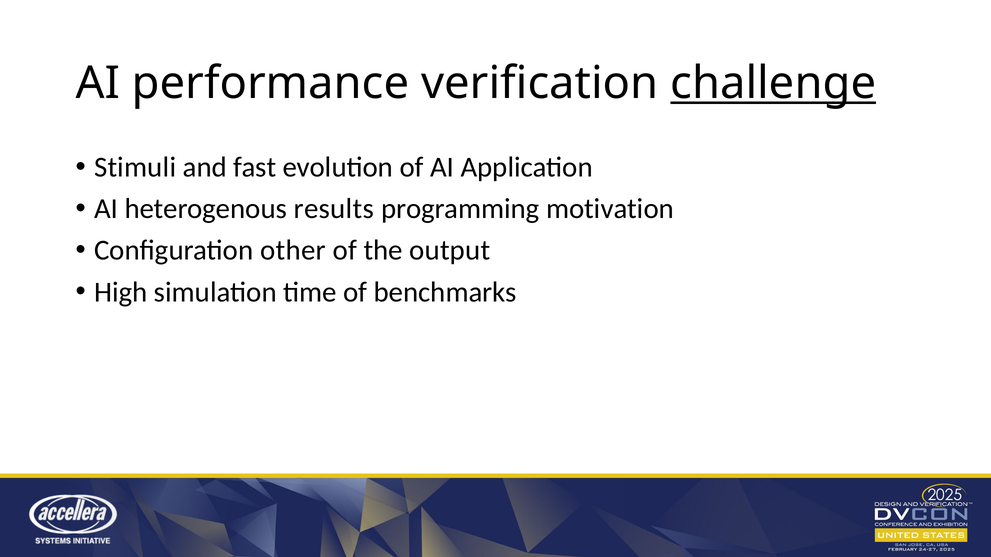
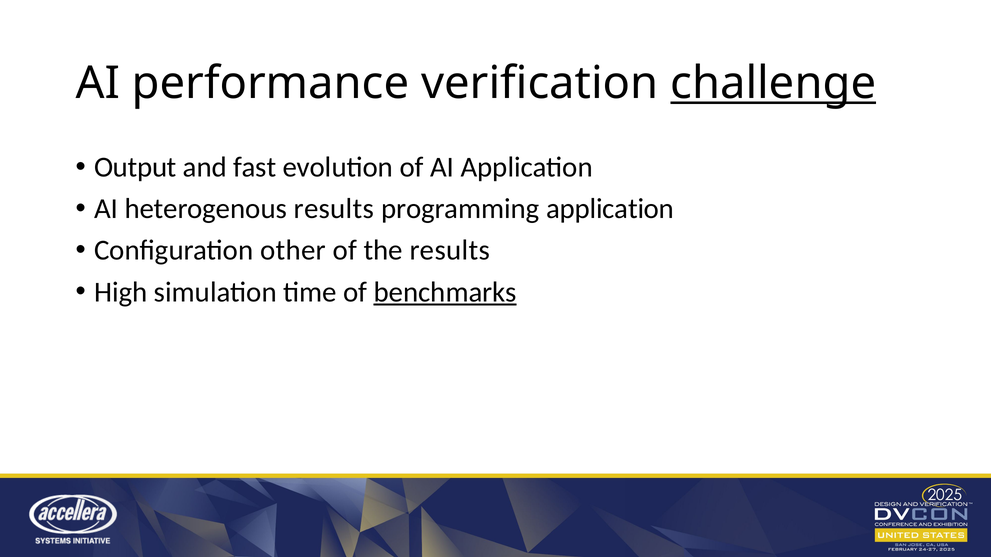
Stimuli: Stimuli -> Output
programming motivation: motivation -> application
the output: output -> results
benchmarks underline: none -> present
